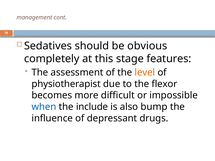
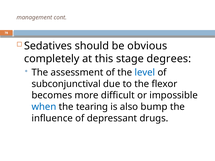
features: features -> degrees
level colour: orange -> blue
physiotherapist: physiotherapist -> subconjunctival
include: include -> tearing
